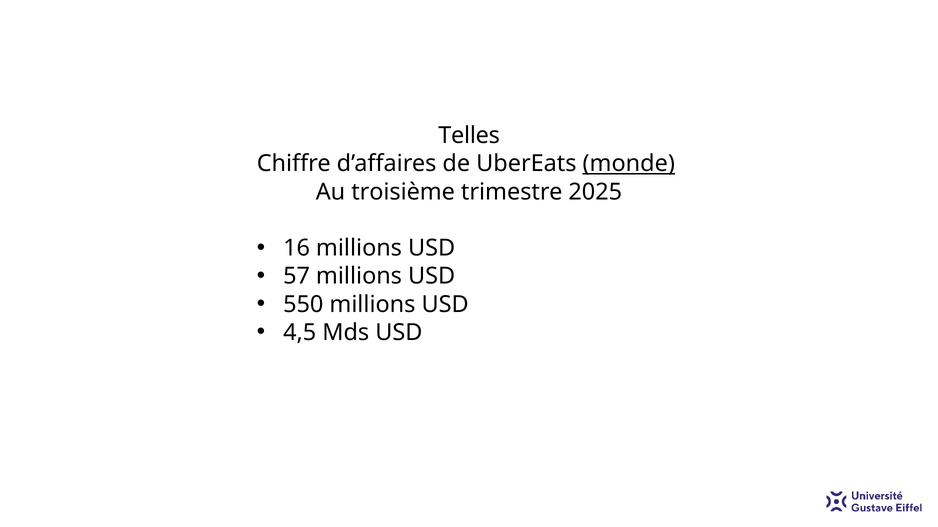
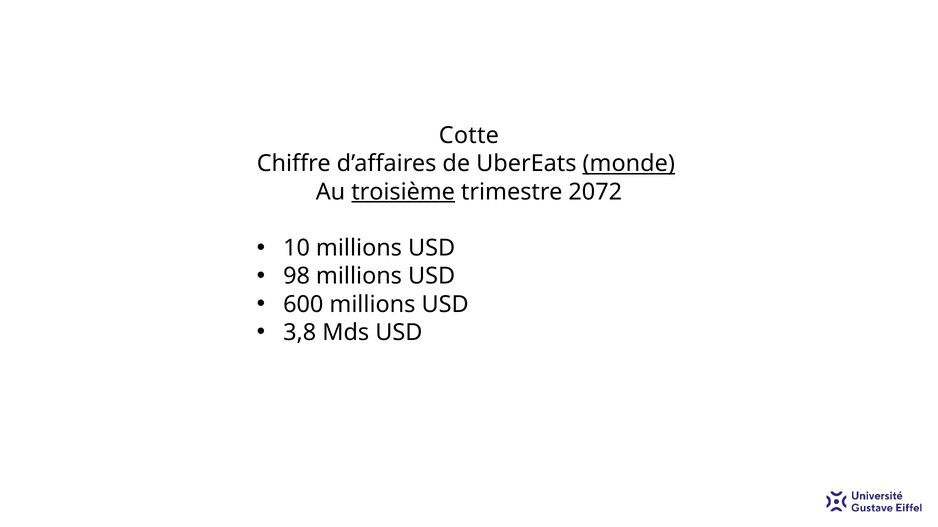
Telles: Telles -> Cotte
troisième underline: none -> present
2025: 2025 -> 2072
16: 16 -> 10
57: 57 -> 98
550: 550 -> 600
4,5: 4,5 -> 3,8
